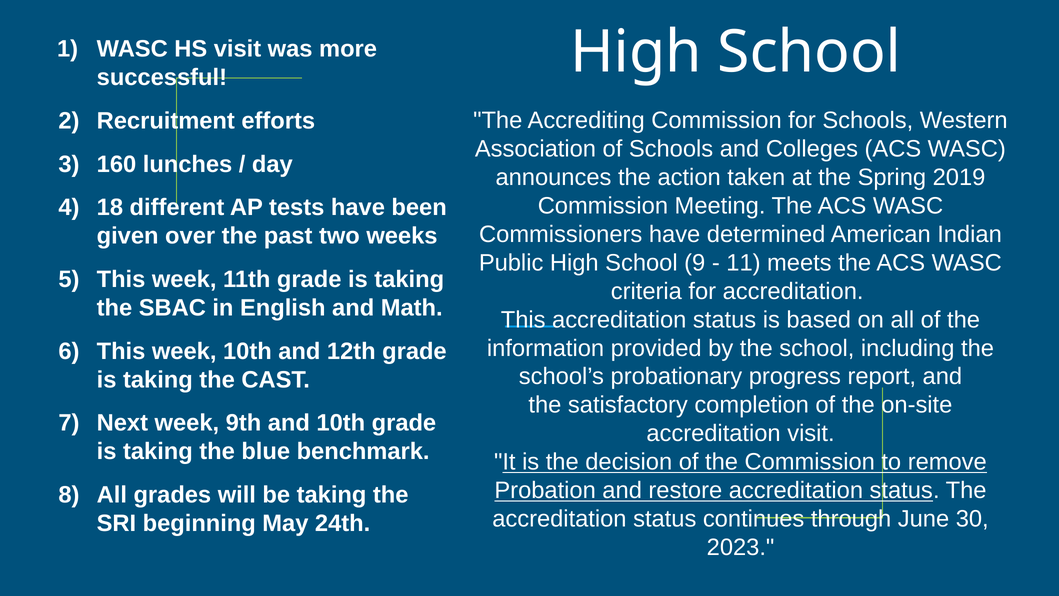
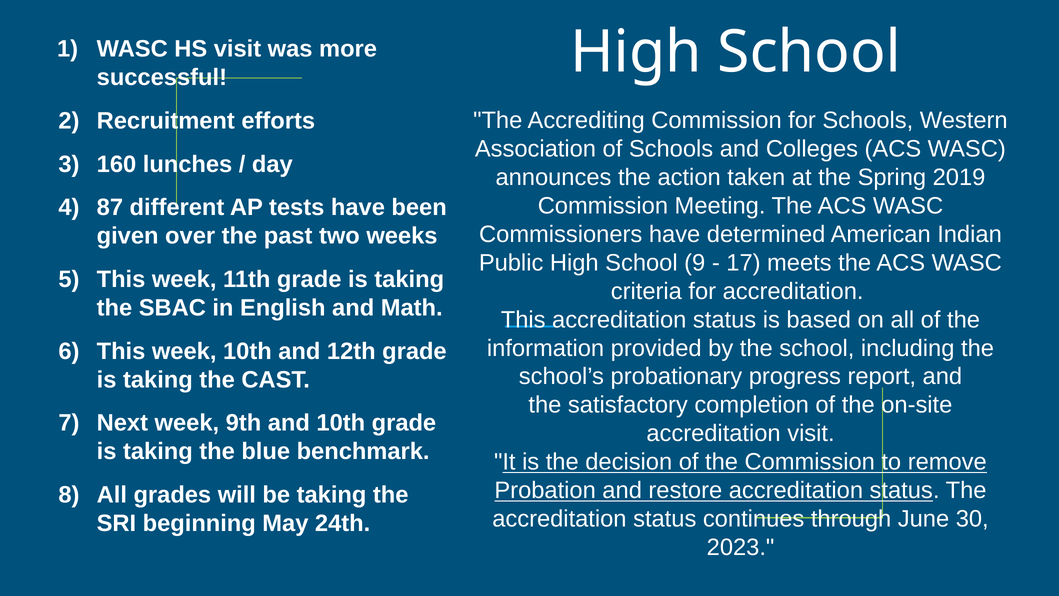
18: 18 -> 87
11: 11 -> 17
